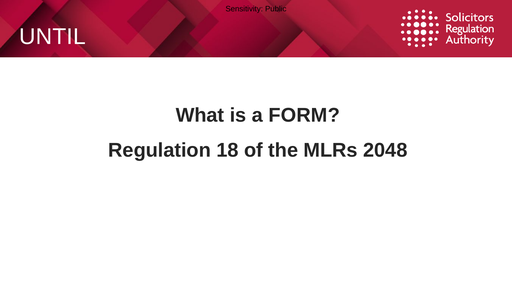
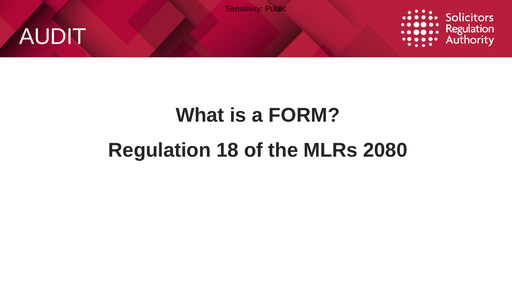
UNTIL: UNTIL -> AUDIT
2048: 2048 -> 2080
